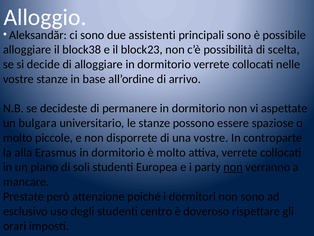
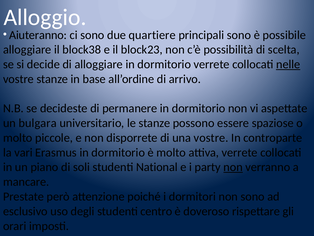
Aleksandăr: Aleksandăr -> Aiuteranno
assistenti: assistenti -> quartiere
nelle underline: none -> present
alla: alla -> vari
Europea: Europea -> National
